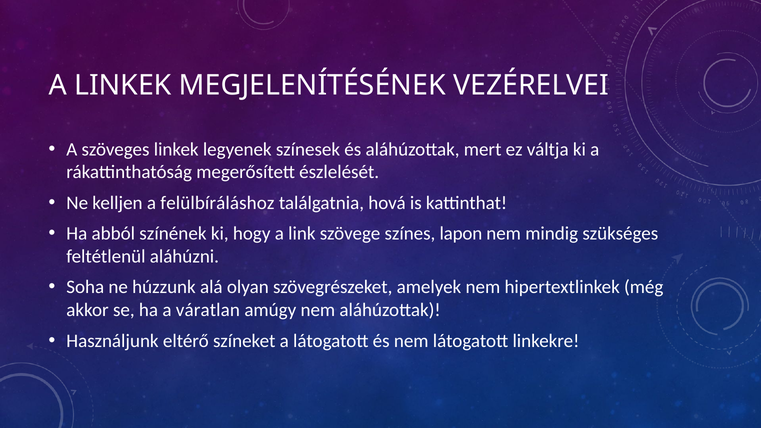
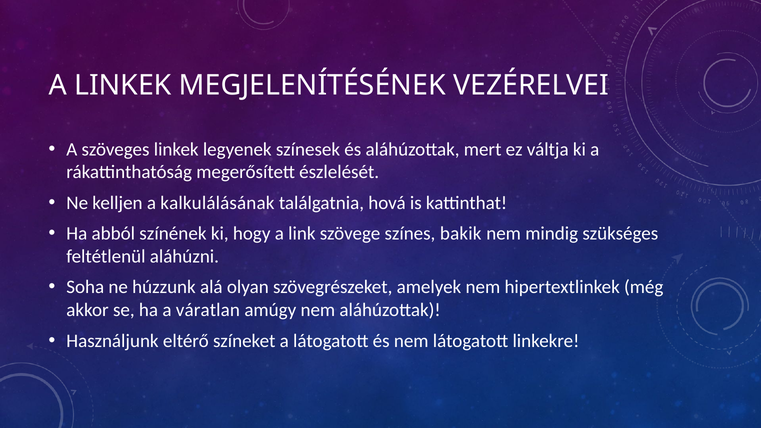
felülbíráláshoz: felülbíráláshoz -> kalkulálásának
lapon: lapon -> bakik
